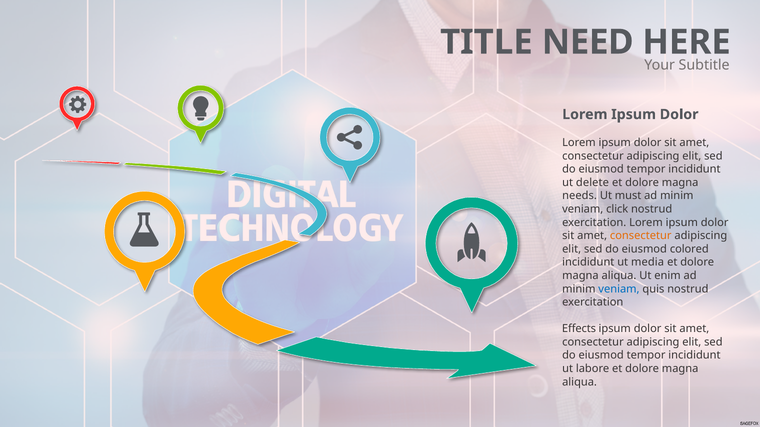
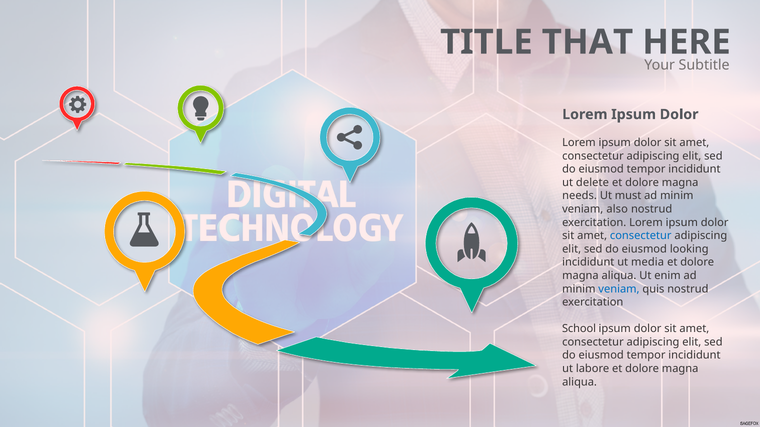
NEED: NEED -> THAT
click: click -> also
consectetur at (641, 236) colour: orange -> blue
colored: colored -> looking
Effects: Effects -> School
